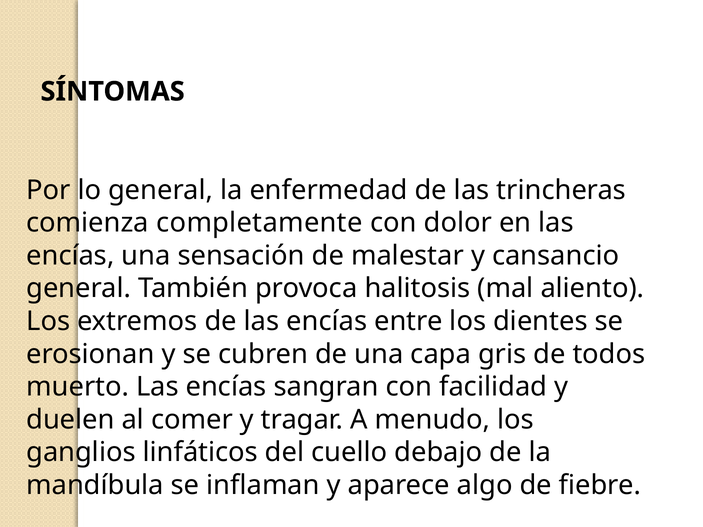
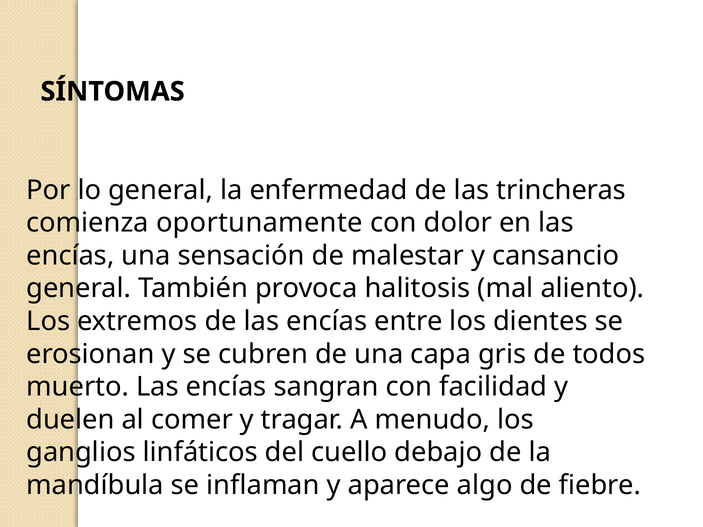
completamente: completamente -> oportunamente
